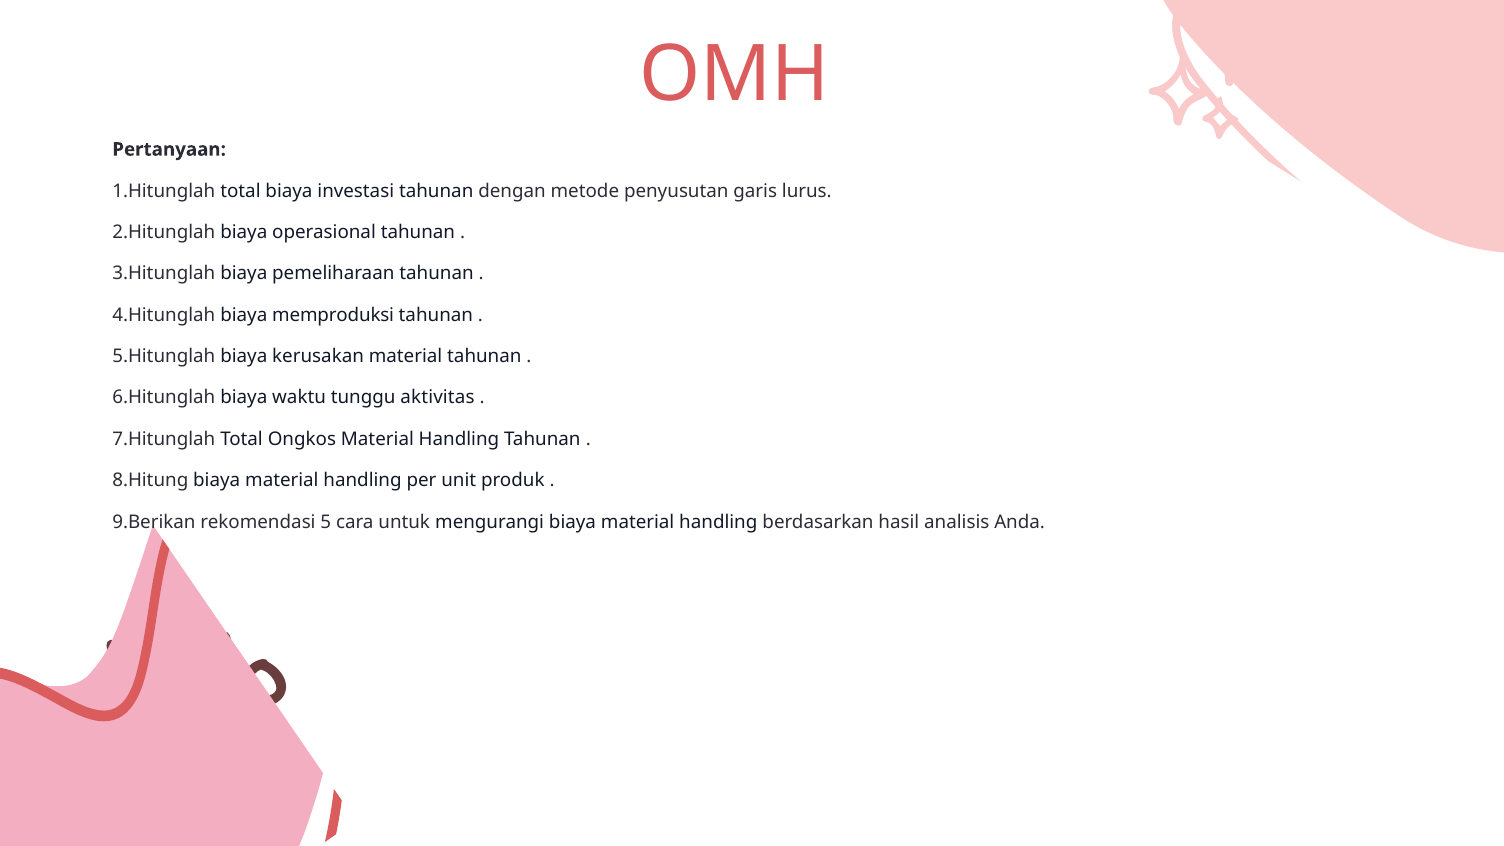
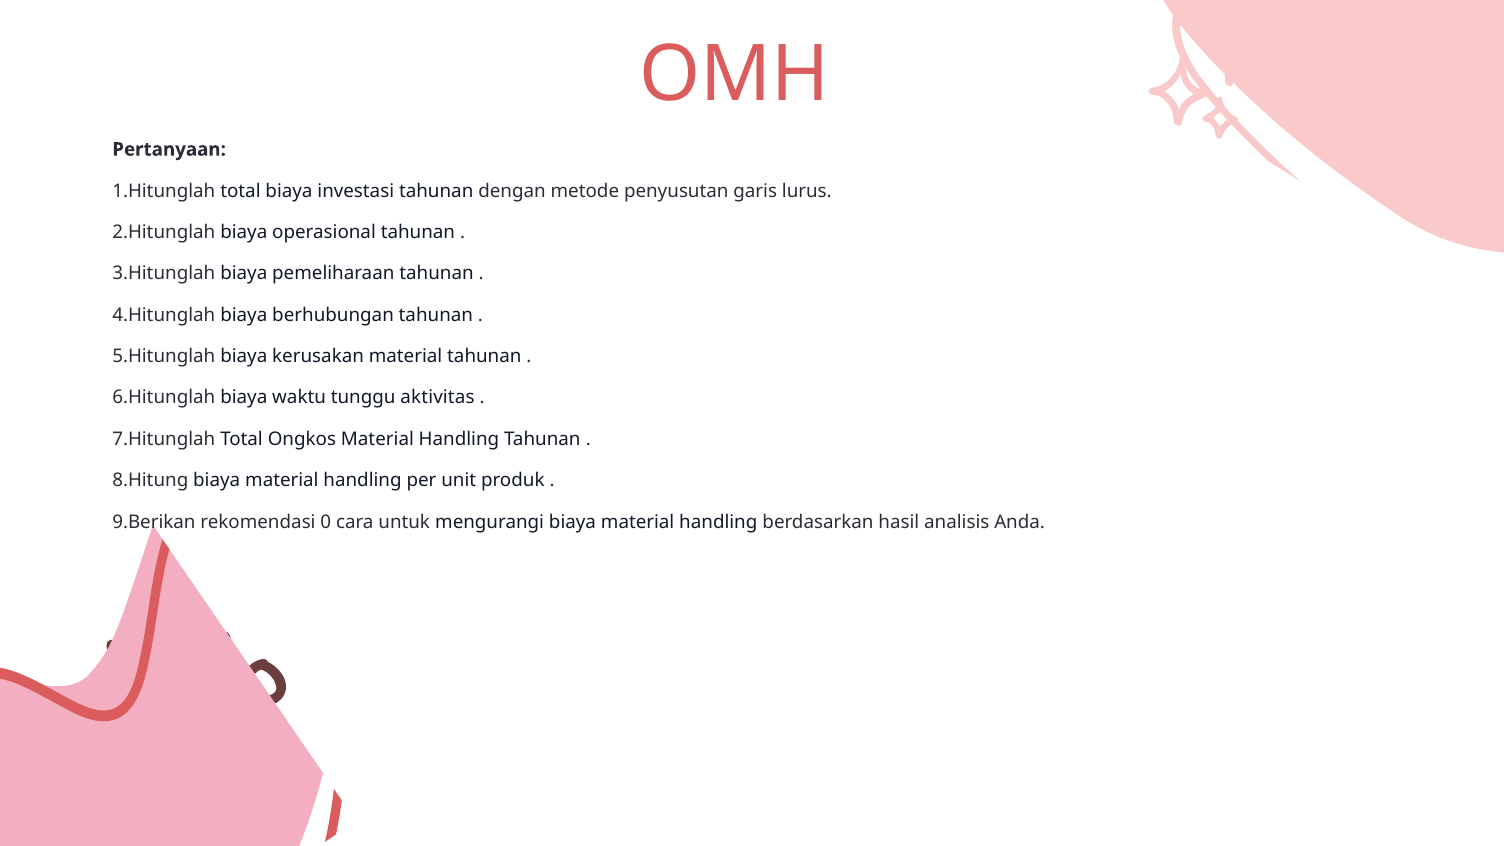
memproduksi: memproduksi -> berhubungan
5: 5 -> 0
